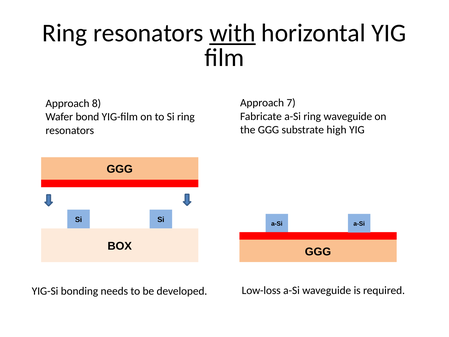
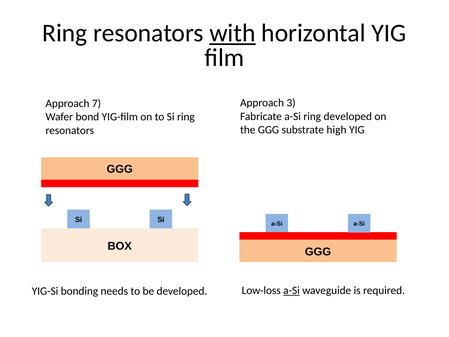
7: 7 -> 3
8: 8 -> 7
ring waveguide: waveguide -> developed
a-Si at (292, 290) underline: none -> present
